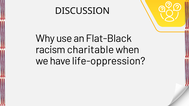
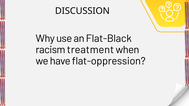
charitable: charitable -> treatment
life-oppression: life-oppression -> flat-oppression
